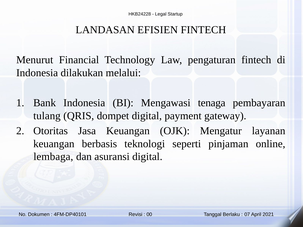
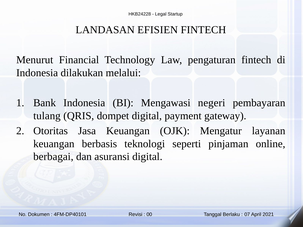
tenaga: tenaga -> negeri
lembaga: lembaga -> berbagai
